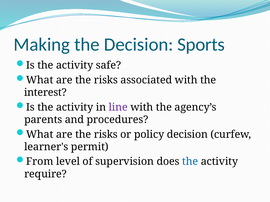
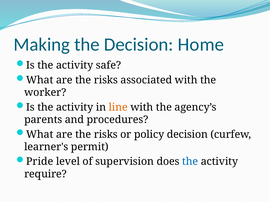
Sports: Sports -> Home
interest: interest -> worker
line colour: purple -> orange
From: From -> Pride
